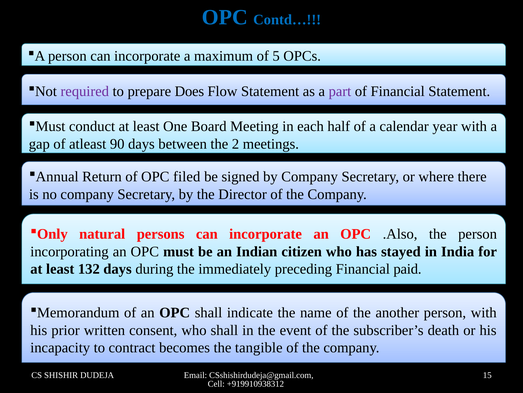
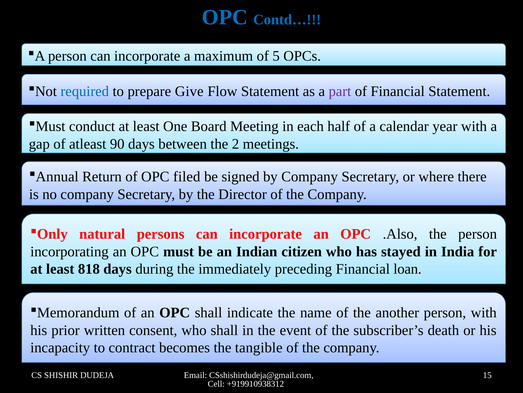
required colour: purple -> blue
Does: Does -> Give
132: 132 -> 818
paid: paid -> loan
